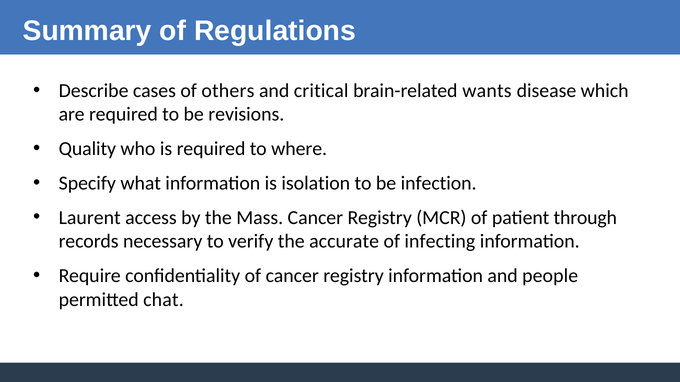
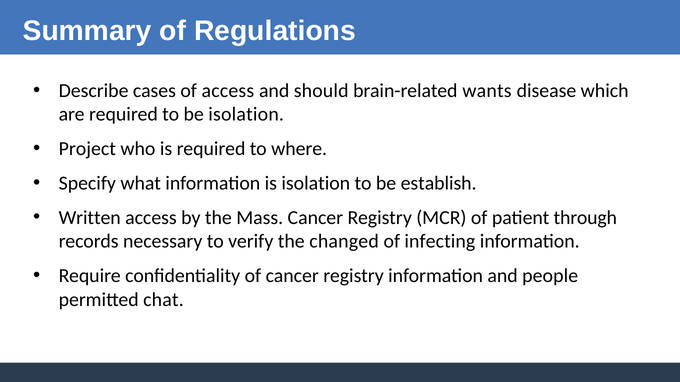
of others: others -> access
critical: critical -> should
be revisions: revisions -> isolation
Quality: Quality -> Project
infection: infection -> establish
Laurent: Laurent -> Written
accurate: accurate -> changed
